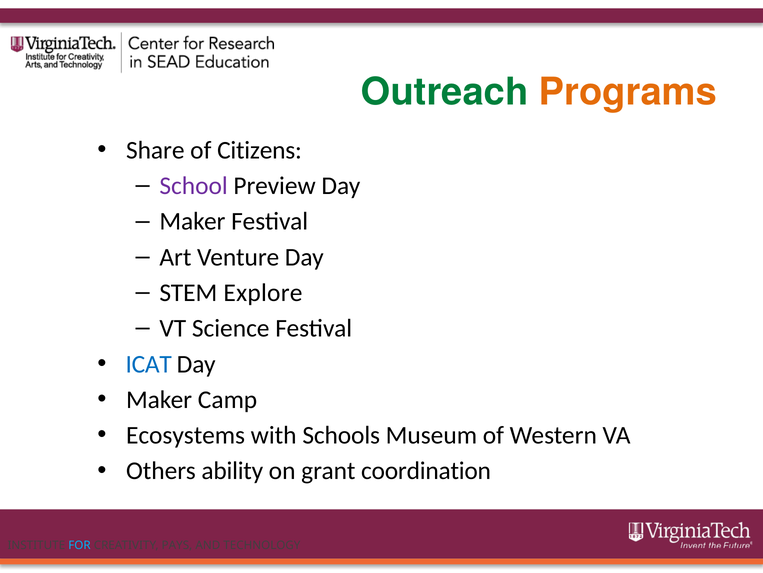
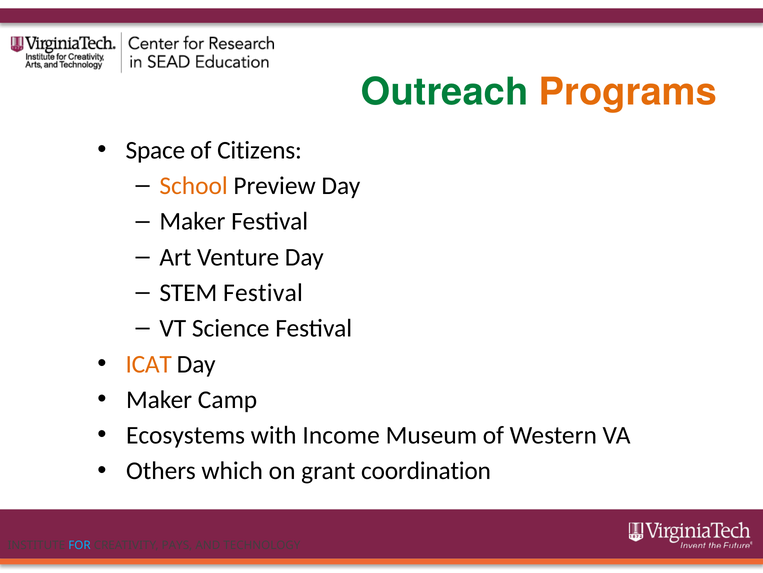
Share: Share -> Space
School colour: purple -> orange
STEM Explore: Explore -> Festival
ICAT colour: blue -> orange
Schools: Schools -> Income
ability: ability -> which
